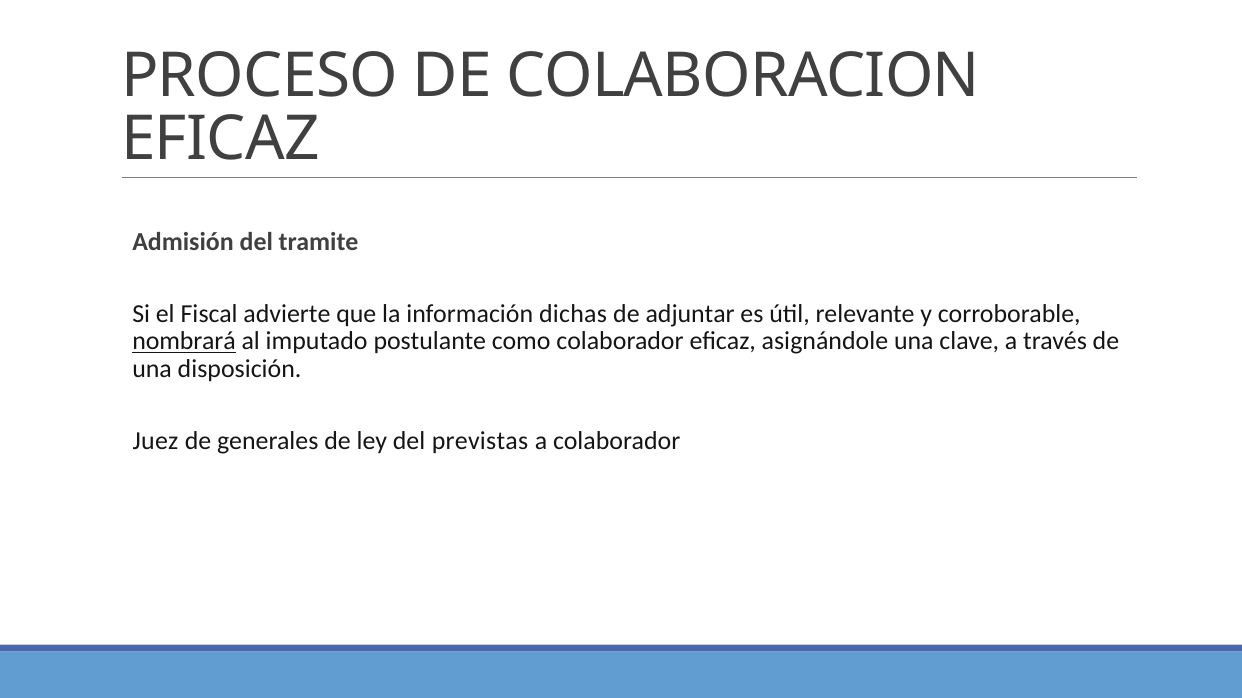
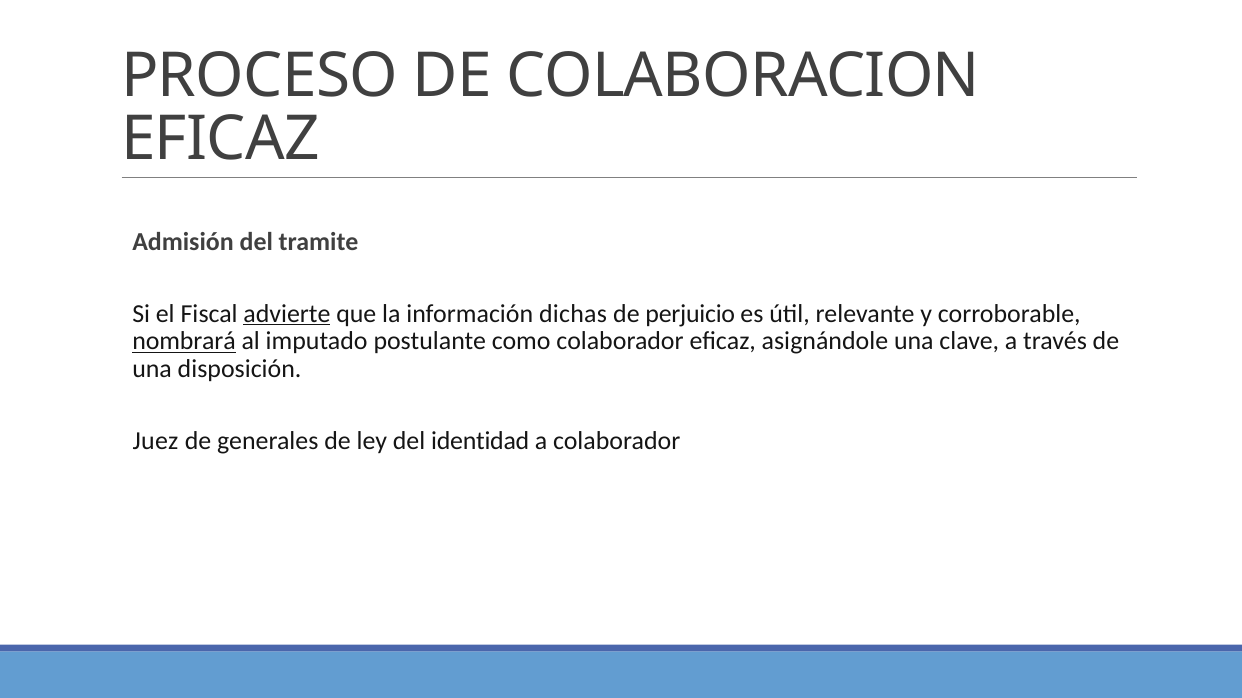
advierte underline: none -> present
adjuntar: adjuntar -> perjuicio
previstas: previstas -> identidad
